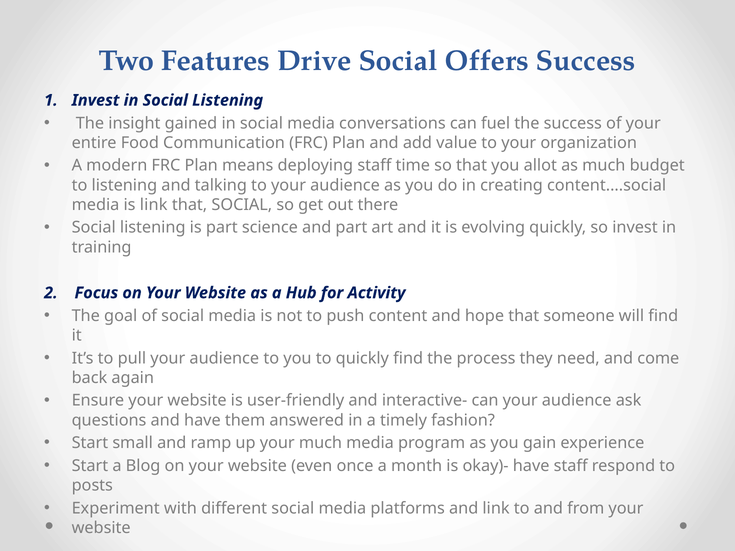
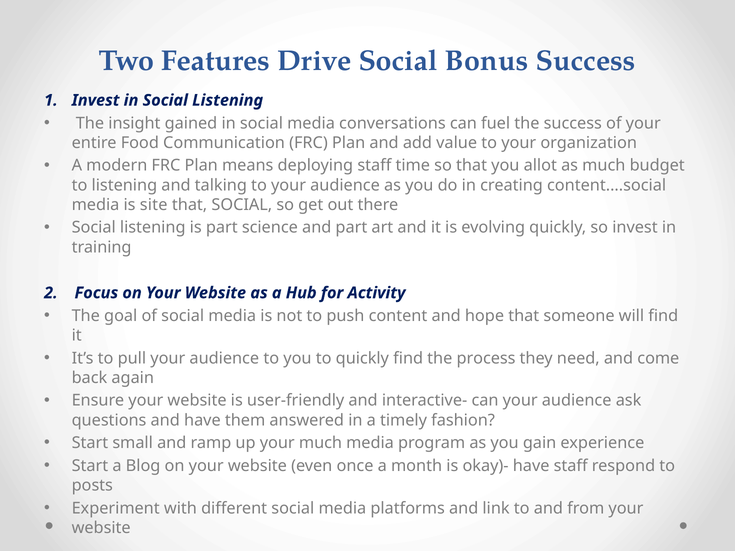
Offers: Offers -> Bonus
is link: link -> site
